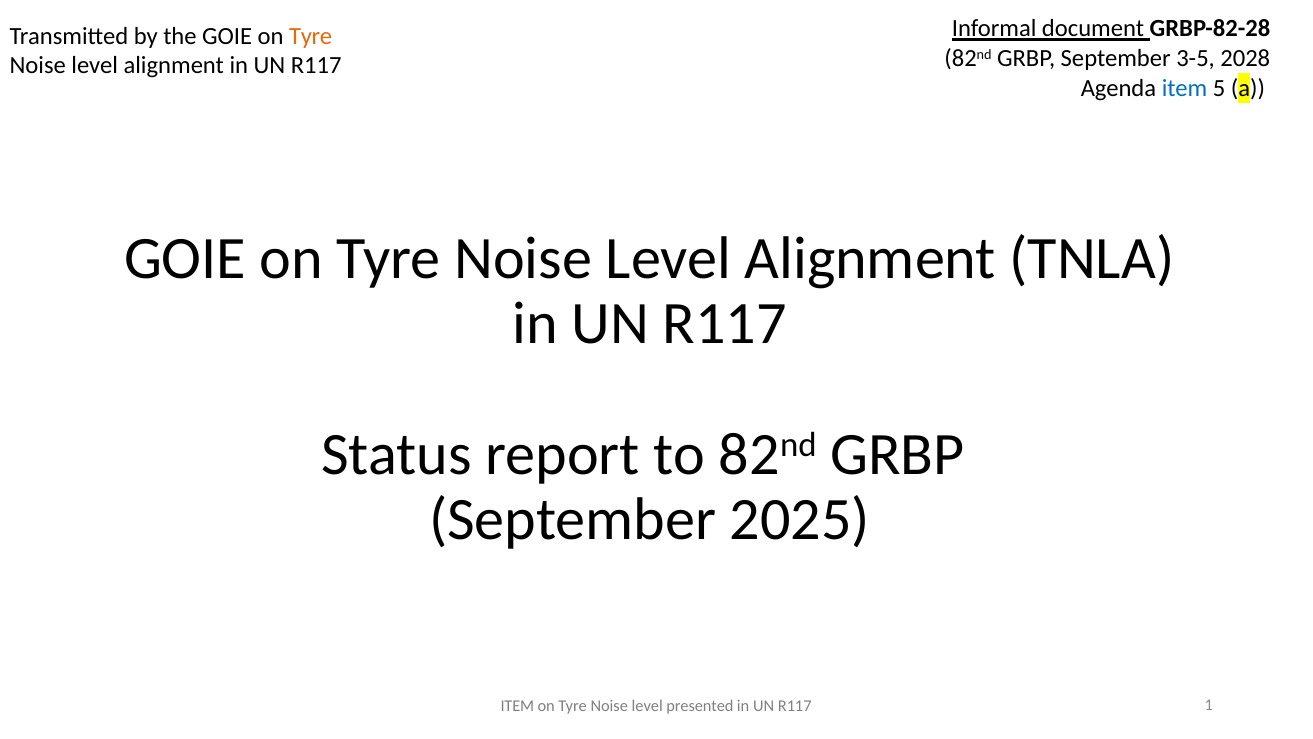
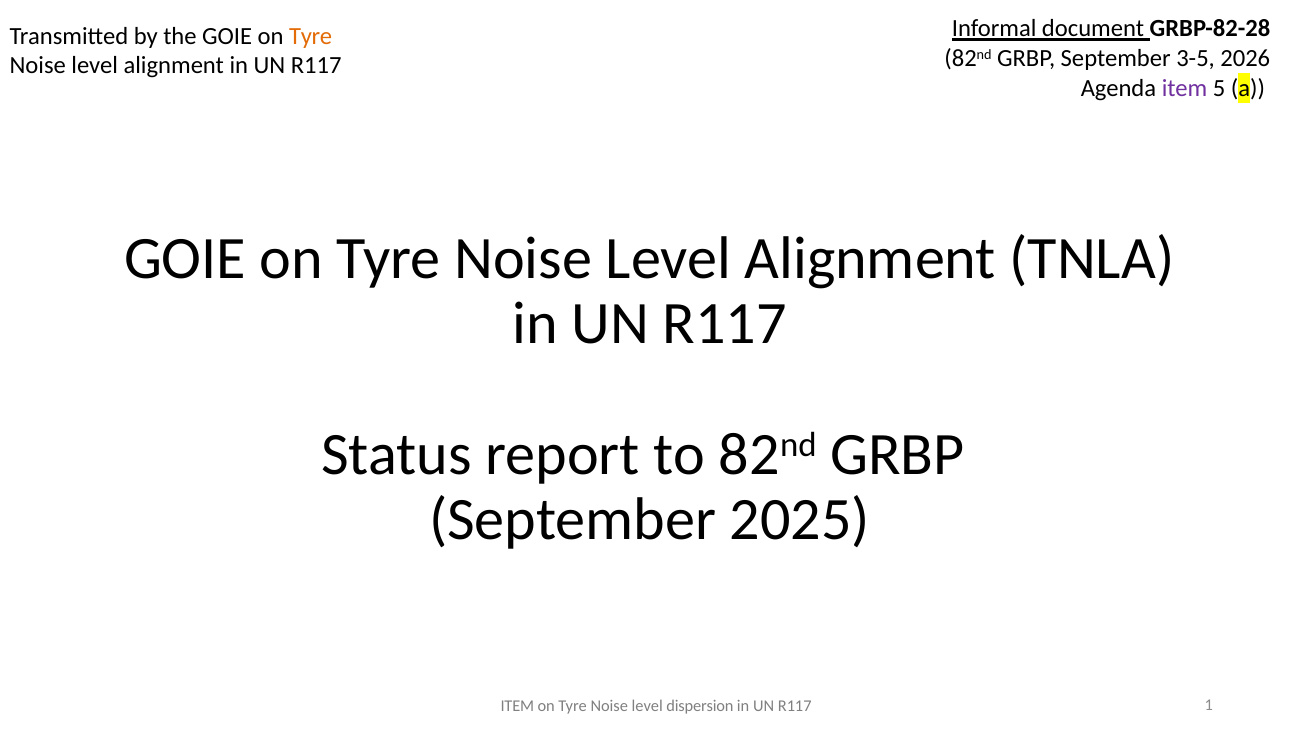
2028: 2028 -> 2026
item at (1185, 88) colour: blue -> purple
presented: presented -> dispersion
